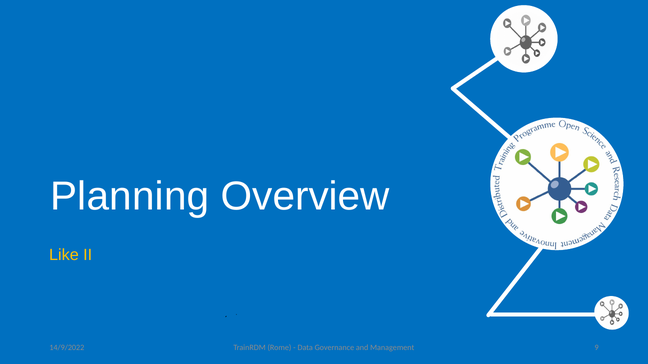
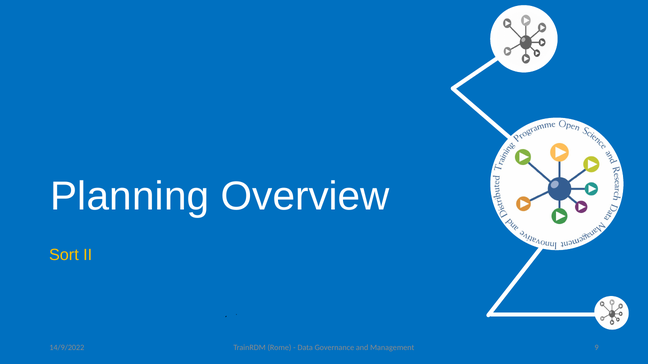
Like: Like -> Sort
